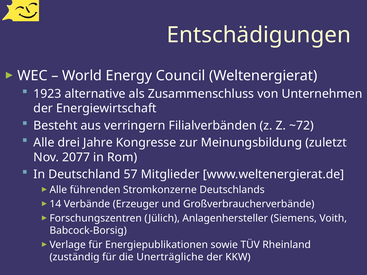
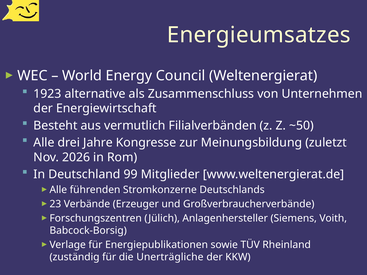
Entschädigungen: Entschädigungen -> Energieumsatzes
verringern: verringern -> vermutlich
~72: ~72 -> ~50
2077: 2077 -> 2026
57: 57 -> 99
14: 14 -> 23
